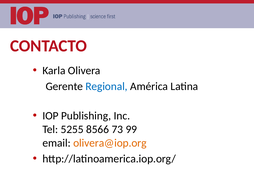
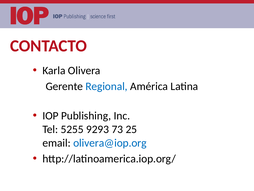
8566: 8566 -> 9293
99: 99 -> 25
olivera@iop.org colour: orange -> blue
